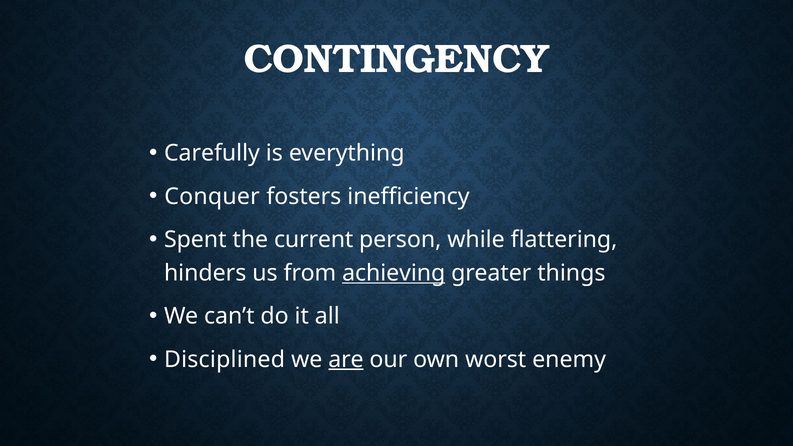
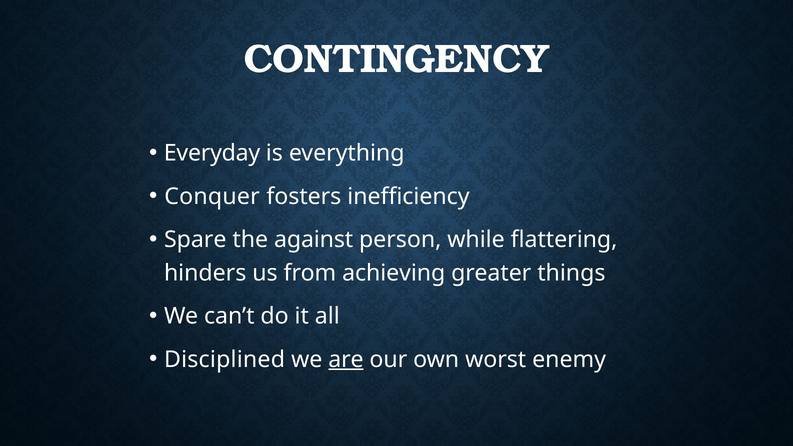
Carefully: Carefully -> Everyday
Spent: Spent -> Spare
current: current -> against
achieving underline: present -> none
